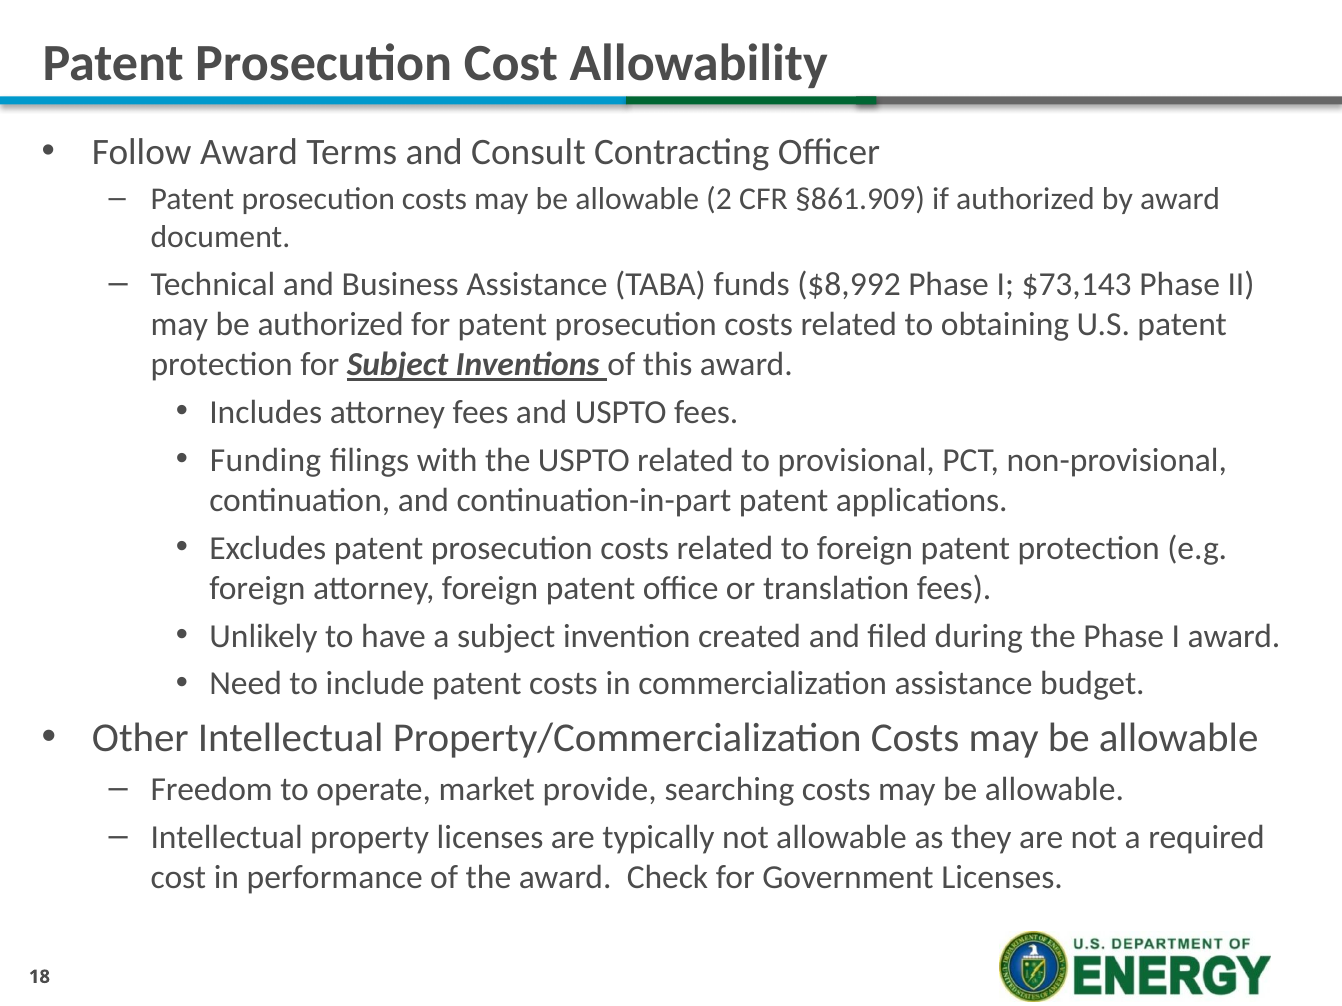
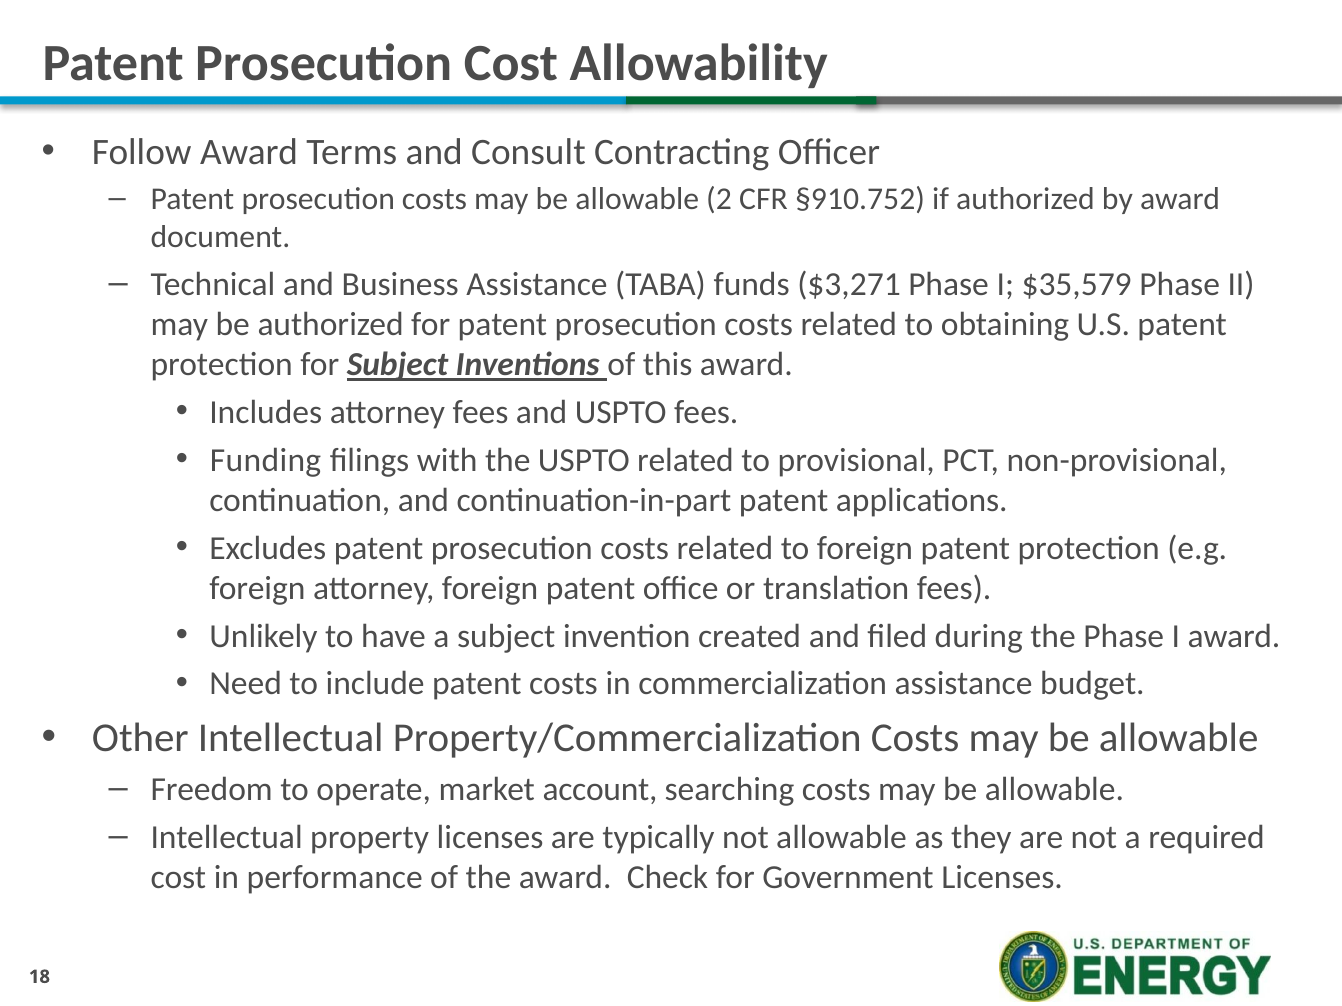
§861.909: §861.909 -> §910.752
$8,992: $8,992 -> $3,271
$73,143: $73,143 -> $35,579
provide: provide -> account
